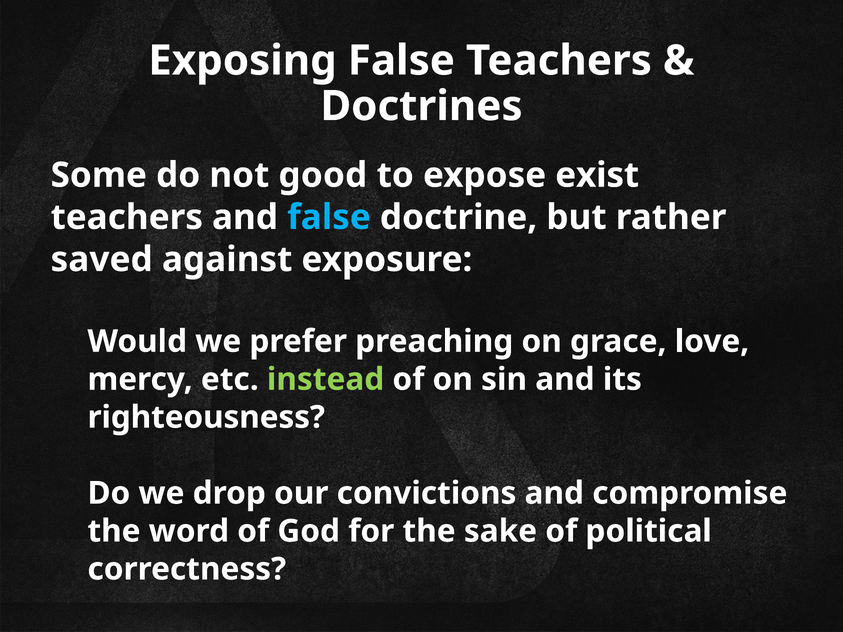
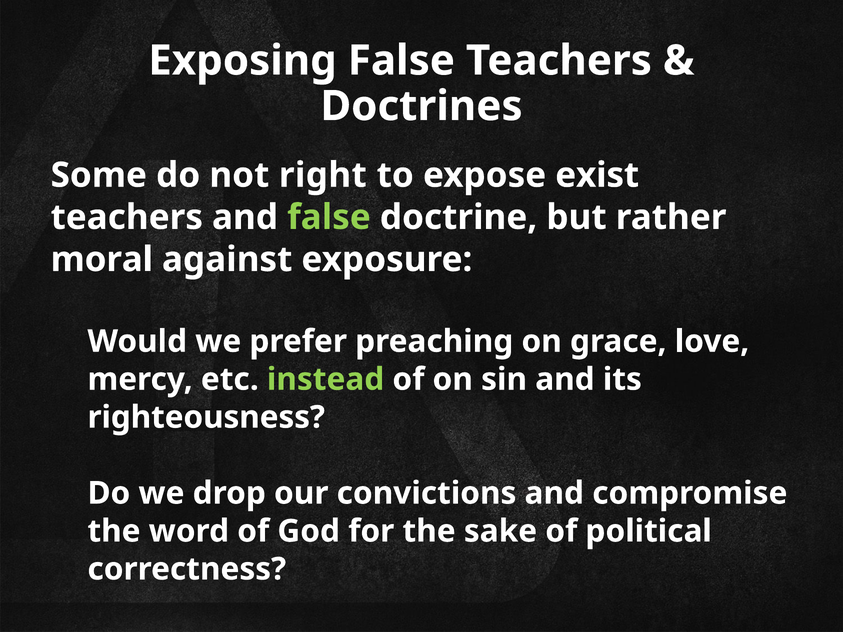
good: good -> right
false at (329, 217) colour: light blue -> light green
saved: saved -> moral
